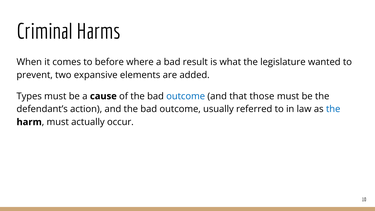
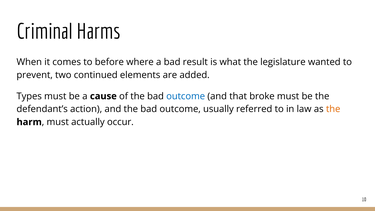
expansive: expansive -> continued
those: those -> broke
the at (333, 109) colour: blue -> orange
